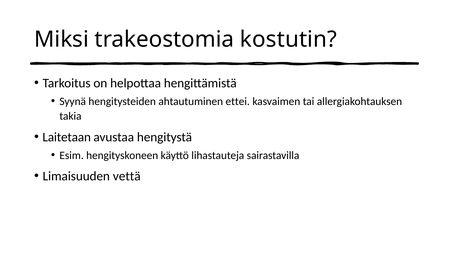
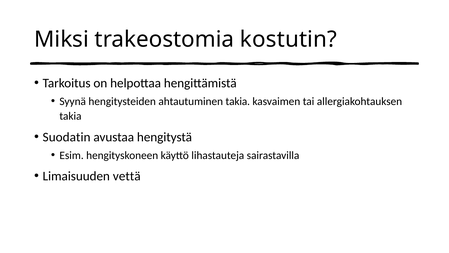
ahtautuminen ettei: ettei -> takia
Laitetaan: Laitetaan -> Suodatin
